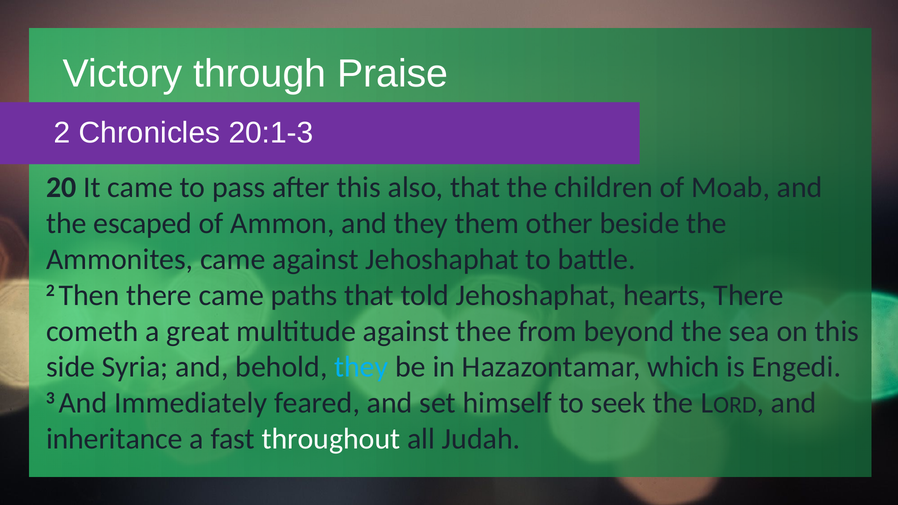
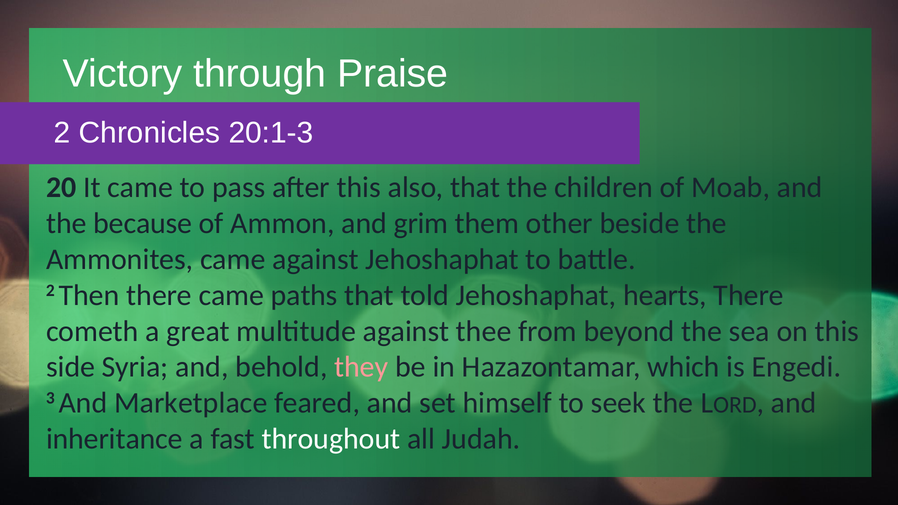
escaped: escaped -> because
and they: they -> grim
they at (361, 367) colour: light blue -> pink
Immediately: Immediately -> Marketplace
